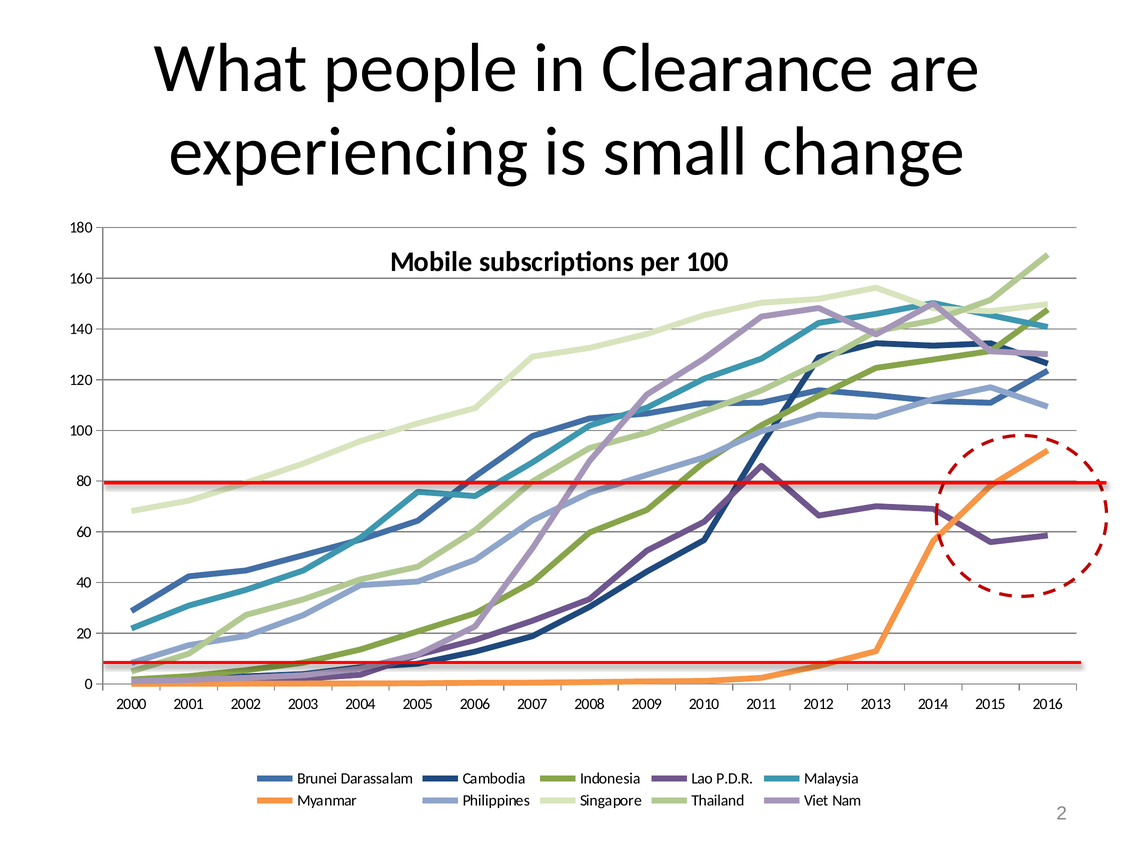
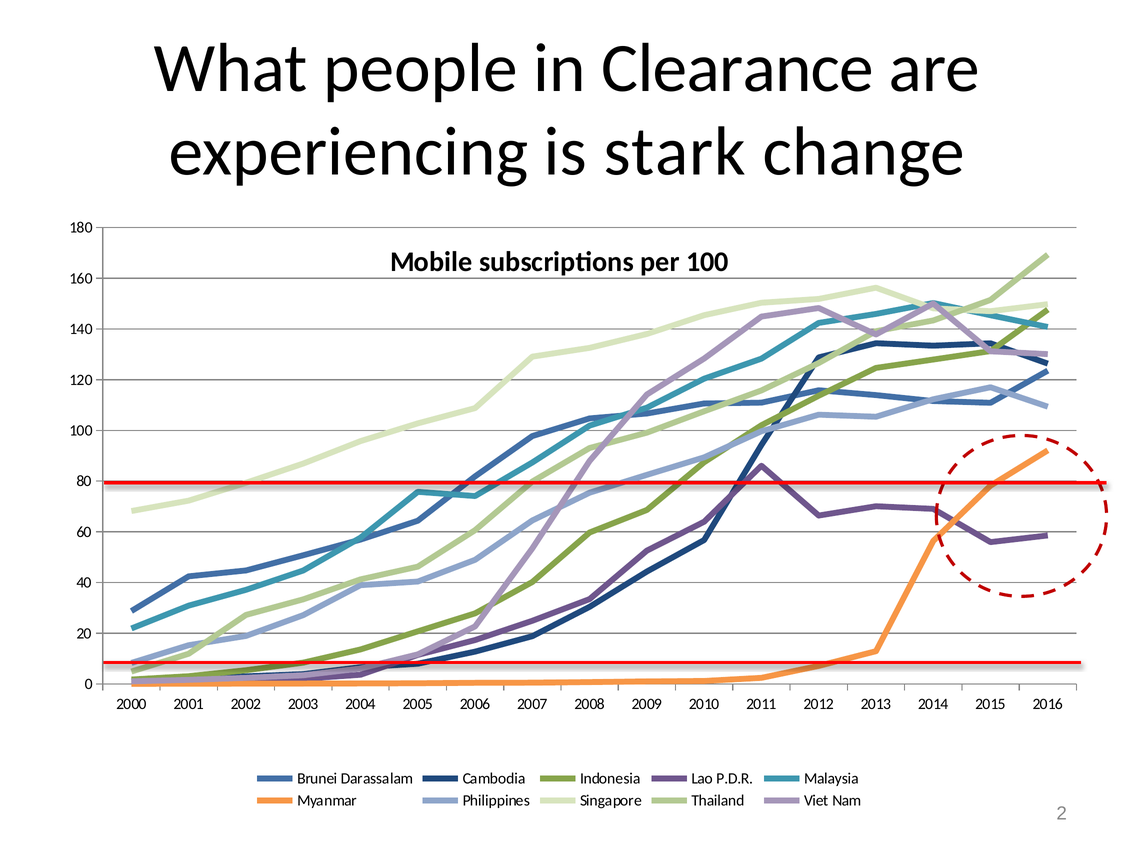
small: small -> stark
